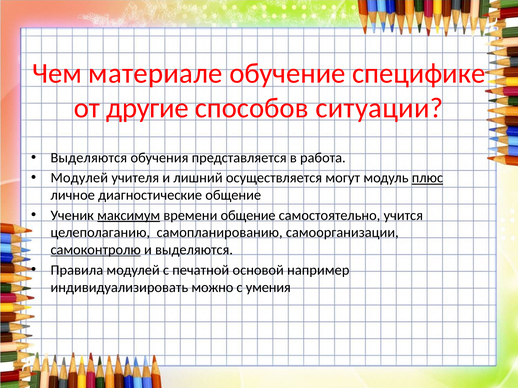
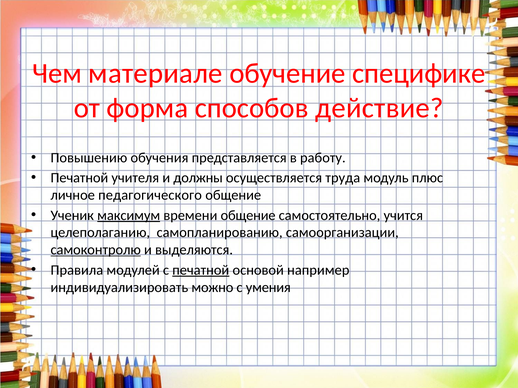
другие: другие -> форма
ситуации: ситуации -> действие
Выделяются at (89, 158): Выделяются -> Повышению
работа: работа -> работу
Модулей at (79, 178): Модулей -> Печатной
лишний: лишний -> должны
могут: могут -> труда
плюс underline: present -> none
диагностические: диагностические -> педагогического
печатной at (201, 270) underline: none -> present
